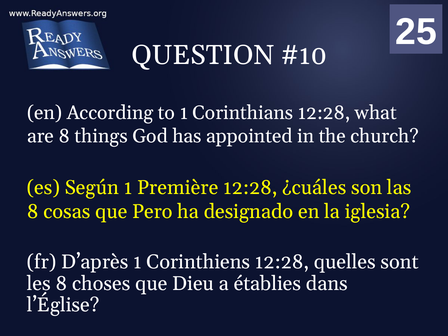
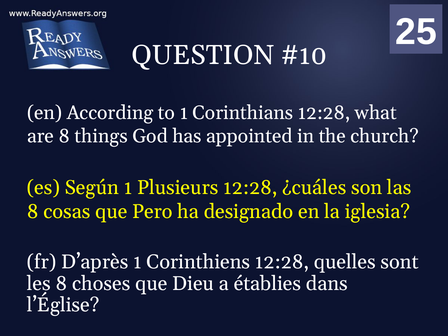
Première: Première -> Plusieurs
